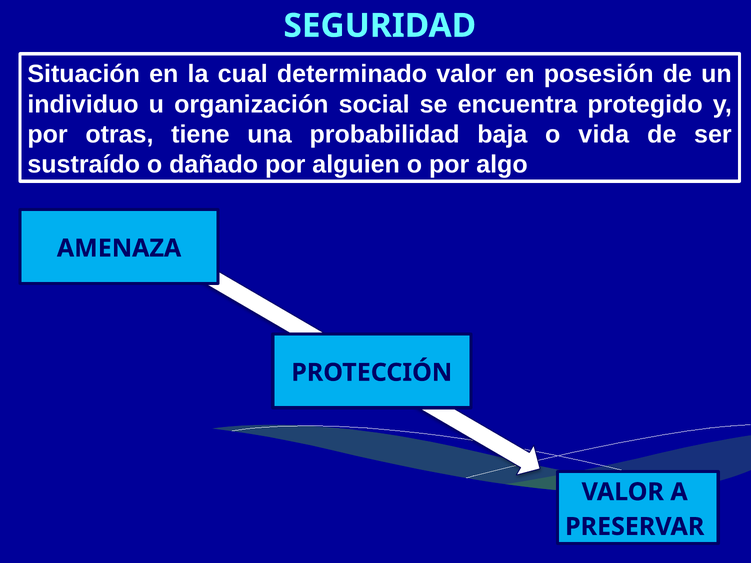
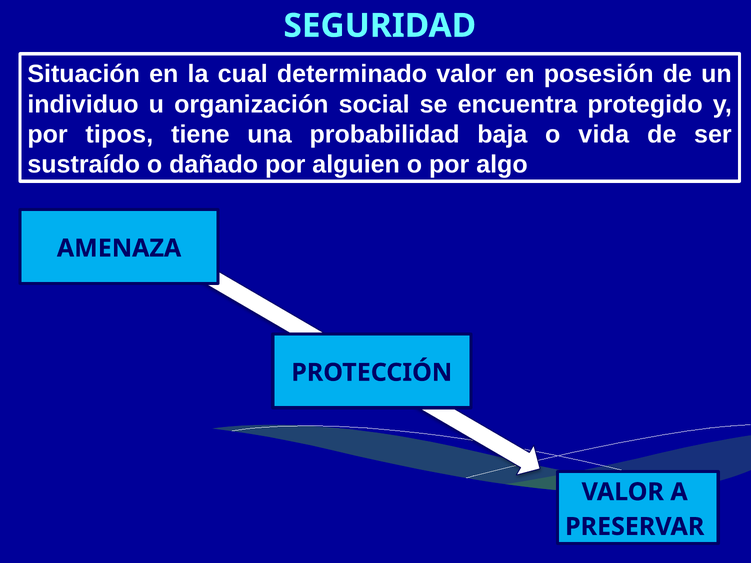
otras: otras -> tipos
